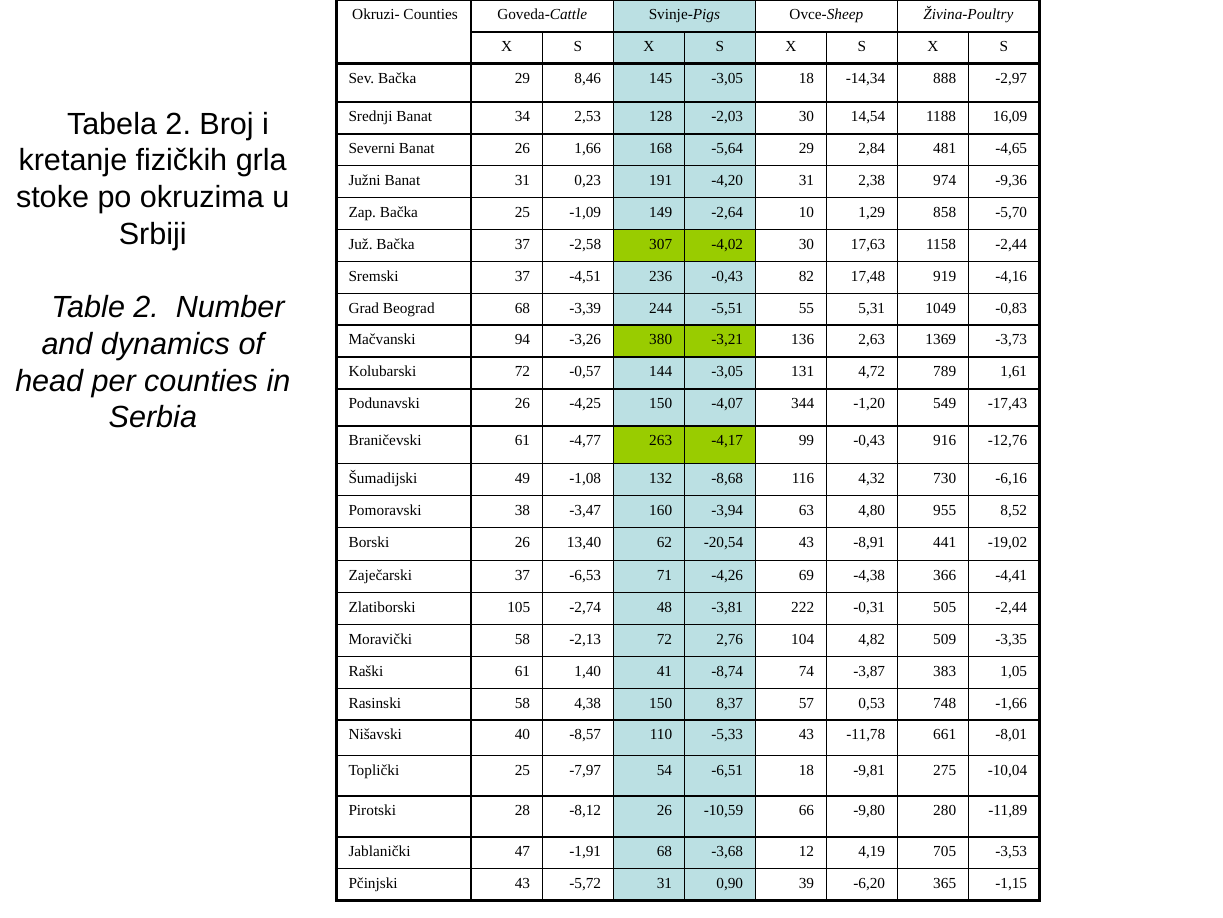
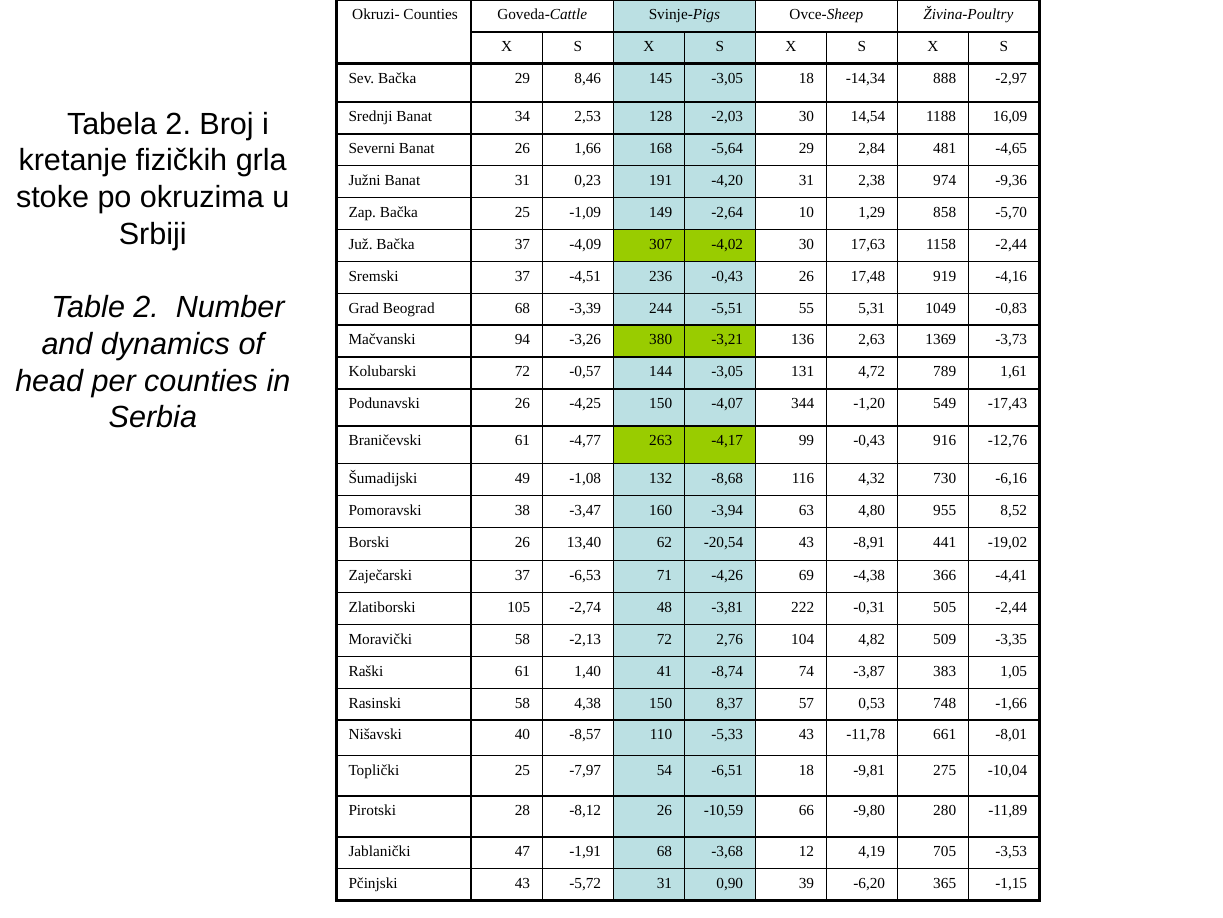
-2,58: -2,58 -> -4,09
-0,43 82: 82 -> 26
